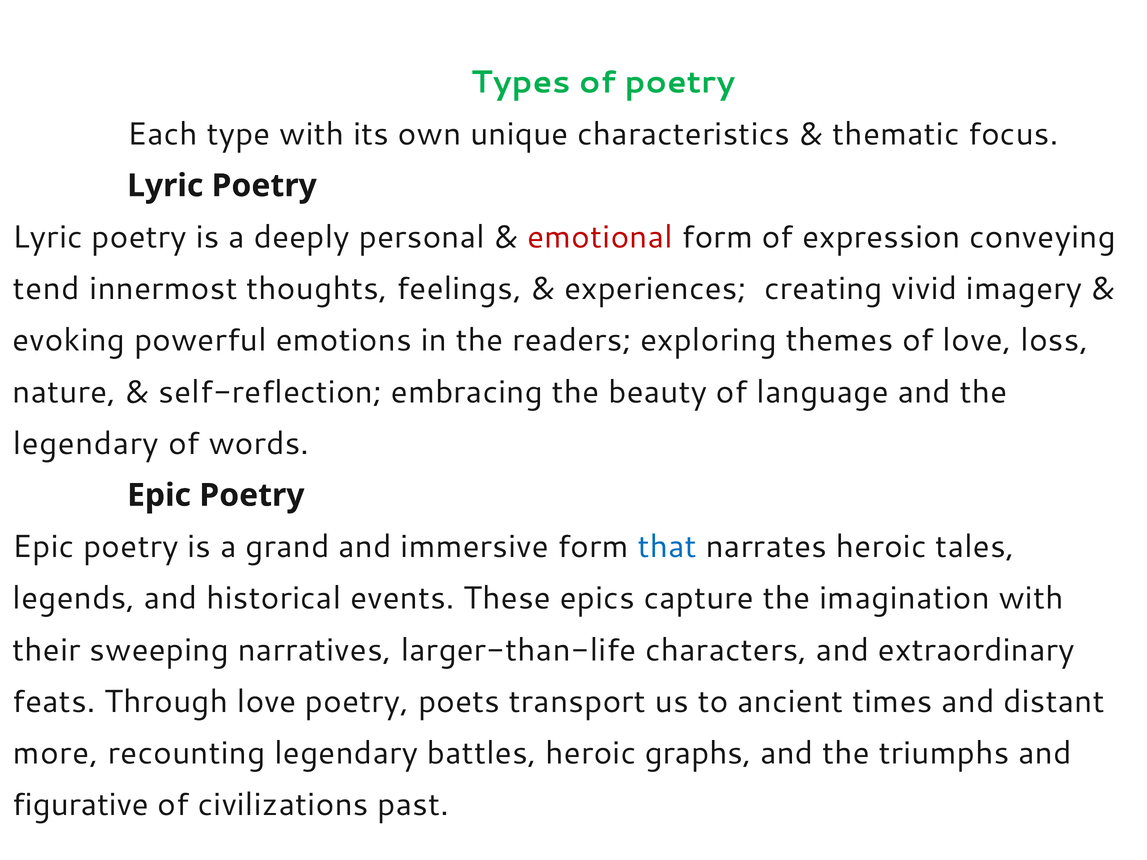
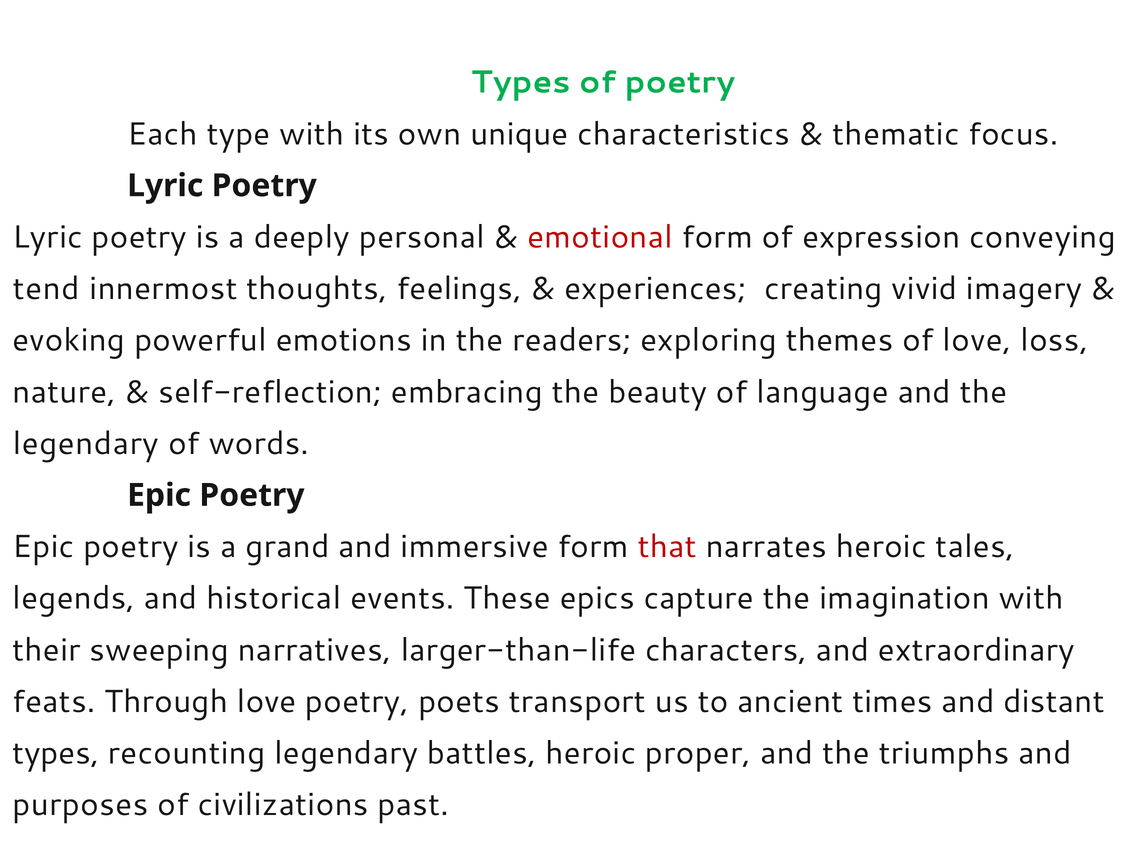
that colour: blue -> red
more at (56, 753): more -> types
graphs: graphs -> proper
figurative: figurative -> purposes
